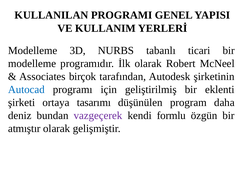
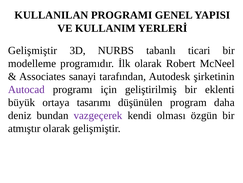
Modelleme at (33, 50): Modelleme -> Gelişmiştir
birçok: birçok -> sanayi
Autocad colour: blue -> purple
şirketi: şirketi -> büyük
formlu: formlu -> olması
